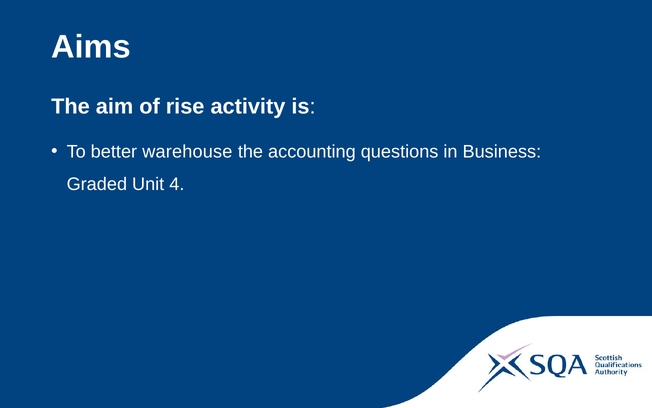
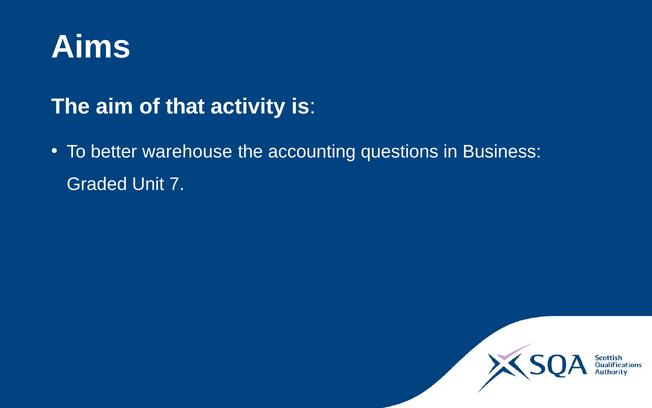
rise: rise -> that
4: 4 -> 7
